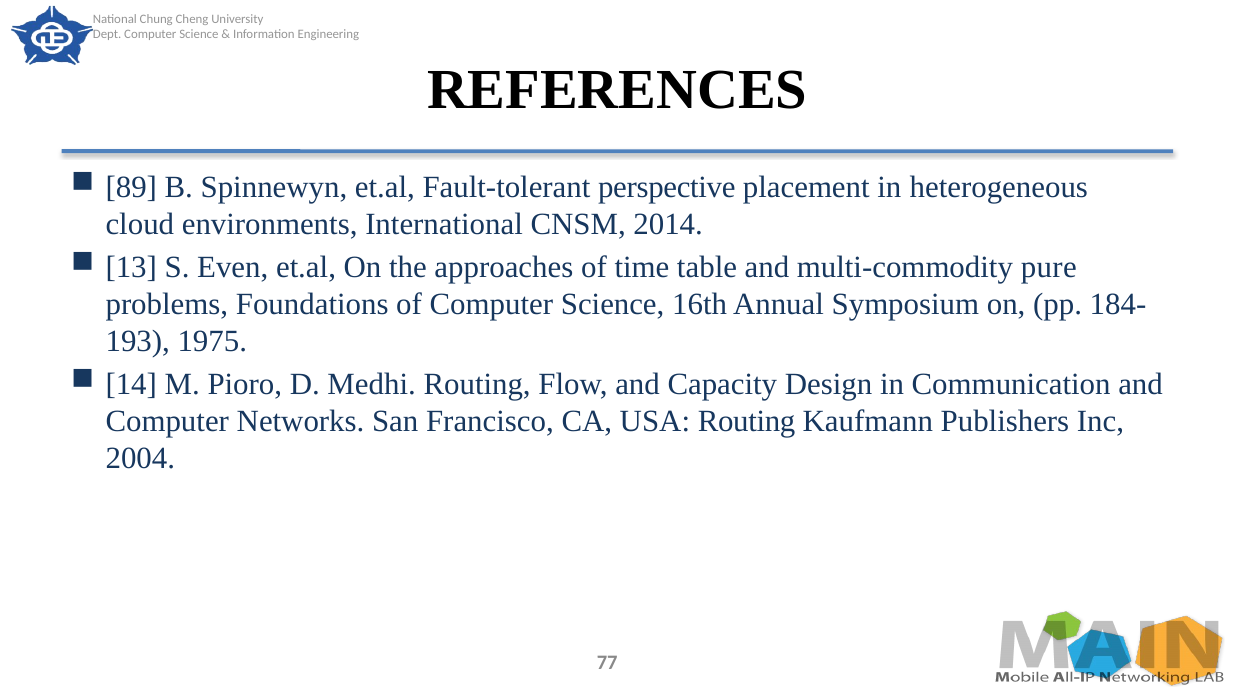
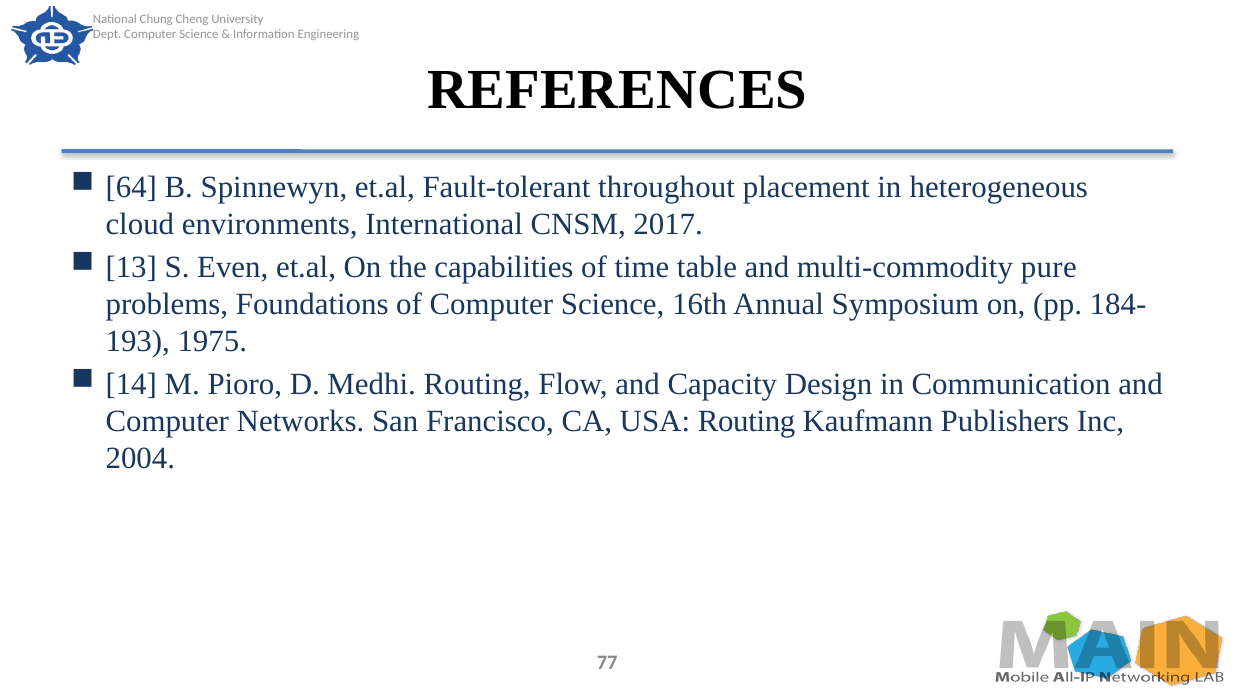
89: 89 -> 64
perspective: perspective -> throughout
2014: 2014 -> 2017
approaches: approaches -> capabilities
